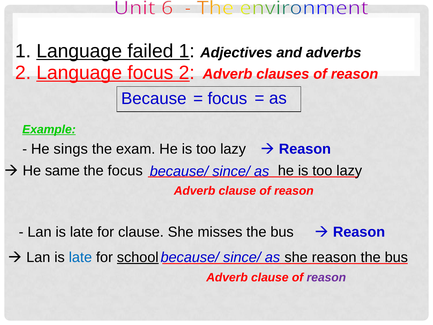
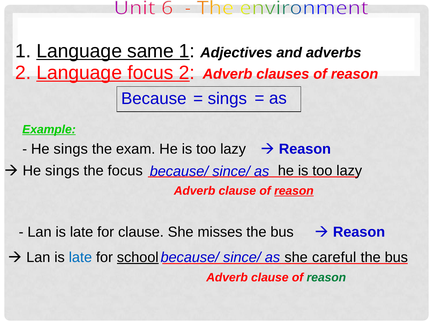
failed: failed -> same
focus at (227, 99): focus -> sings
same at (62, 171): same -> sings
reason at (294, 191) underline: none -> present
she reason: reason -> careful
reason at (326, 277) colour: purple -> green
